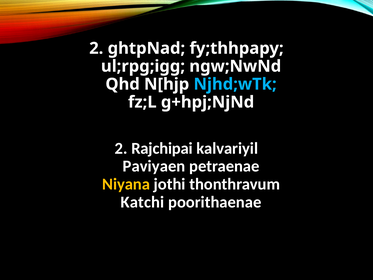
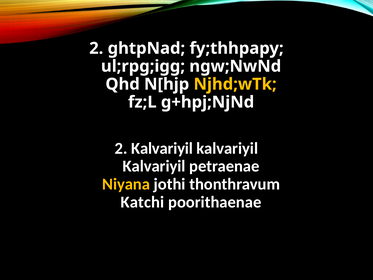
Njhd;wTk colour: light blue -> yellow
2 Rajchipai: Rajchipai -> Kalvariyil
Paviyaen at (154, 166): Paviyaen -> Kalvariyil
